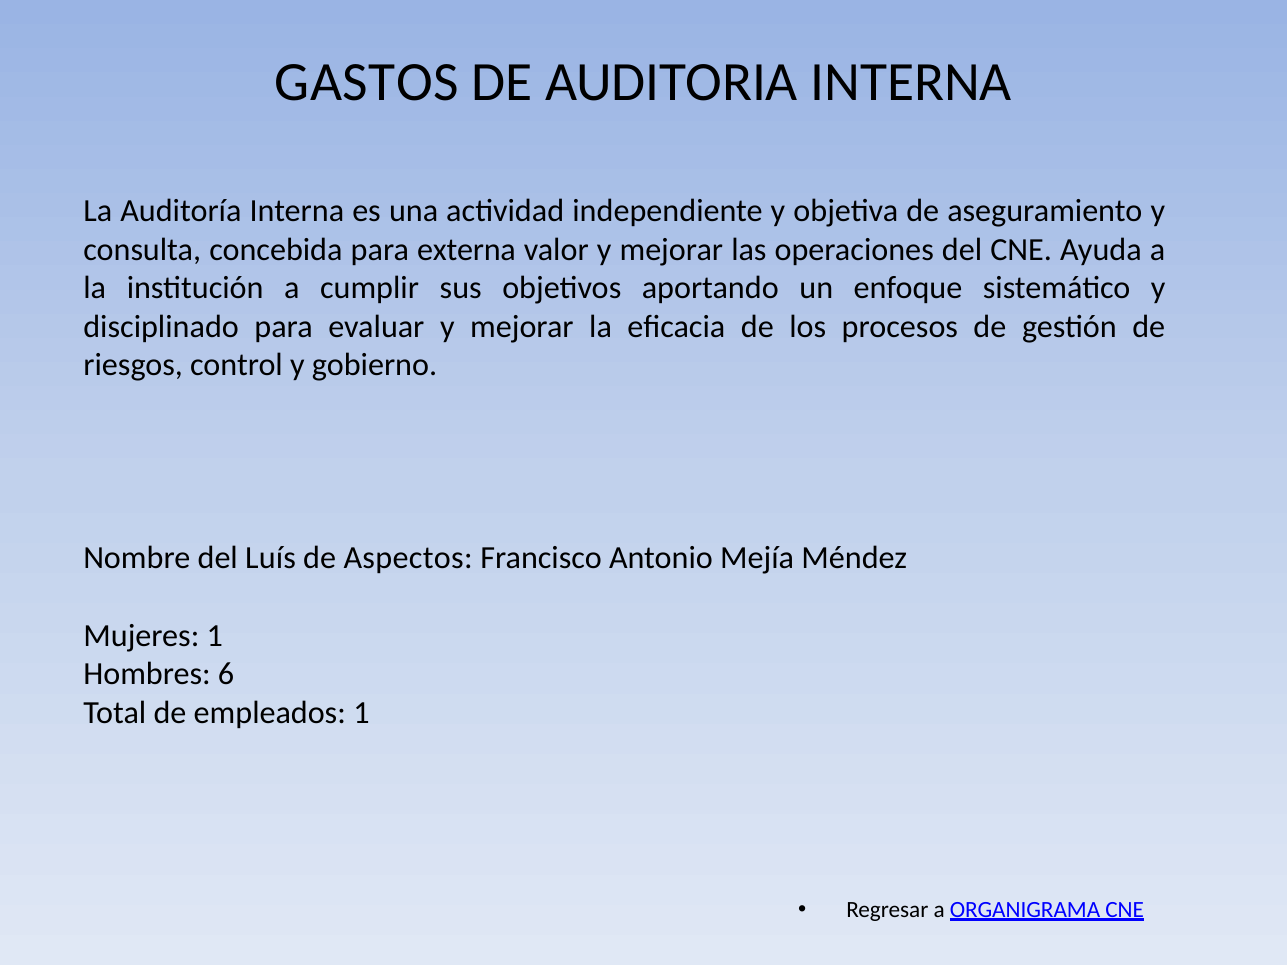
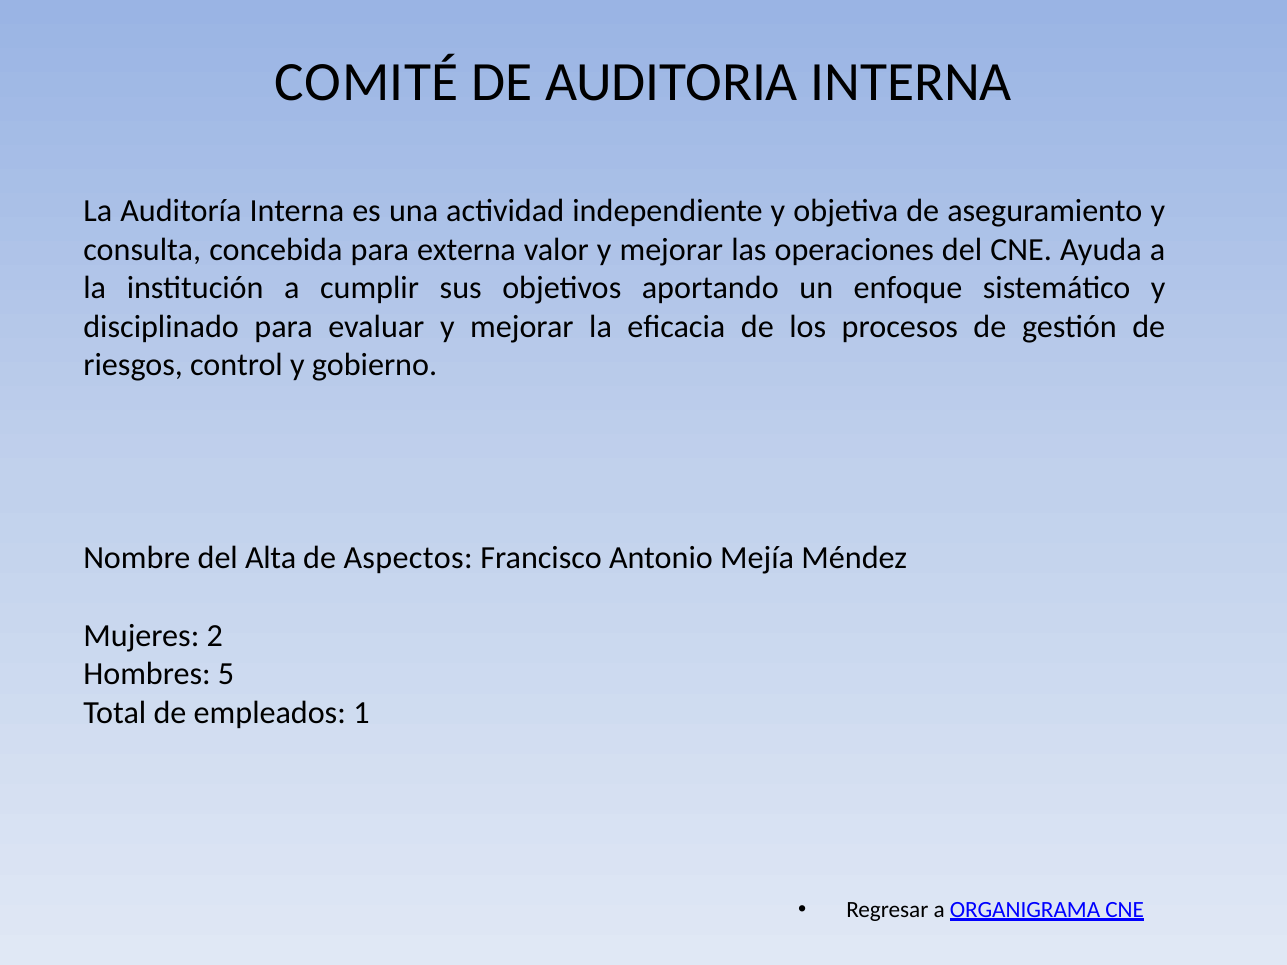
GASTOS: GASTOS -> COMITÉ
Luís: Luís -> Alta
Mujeres 1: 1 -> 2
6: 6 -> 5
